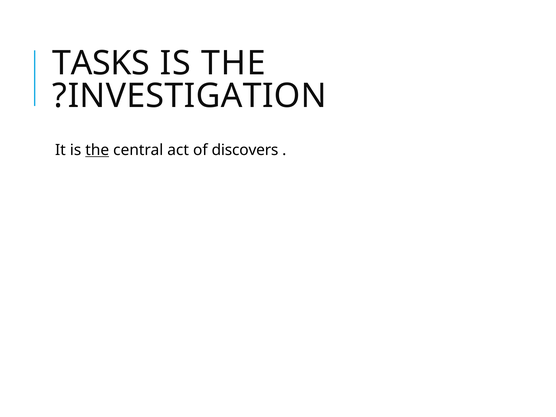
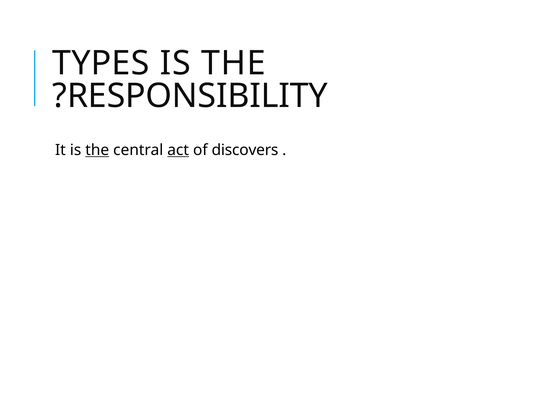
TASKS: TASKS -> TYPES
INVESTIGATION: INVESTIGATION -> RESPONSIBILITY
act underline: none -> present
